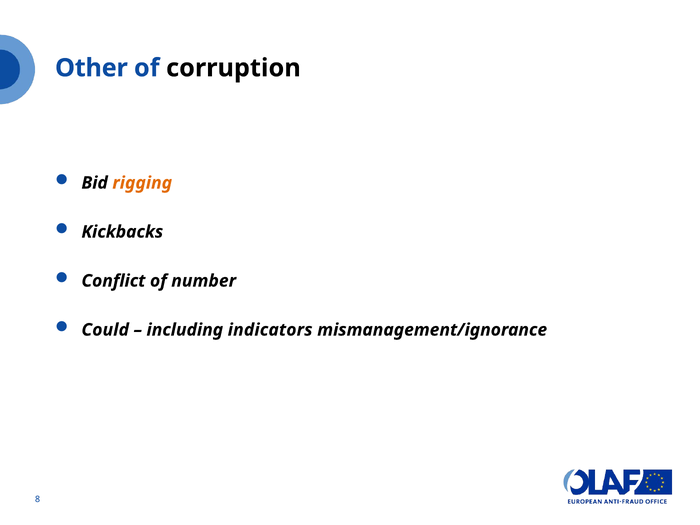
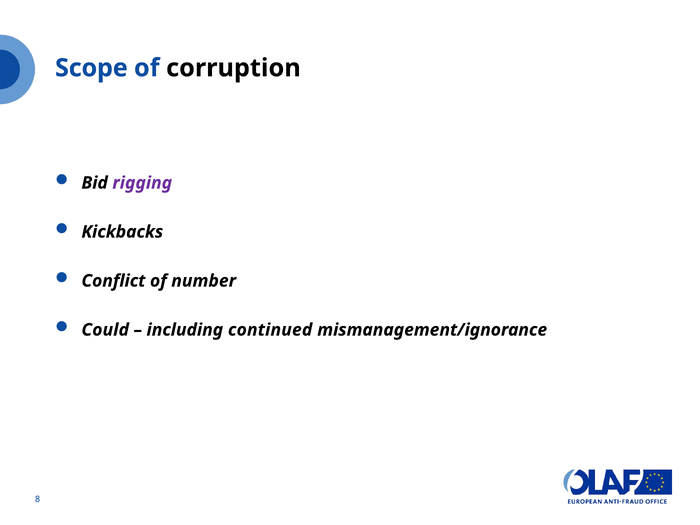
Other: Other -> Scope
rigging colour: orange -> purple
indicators: indicators -> continued
